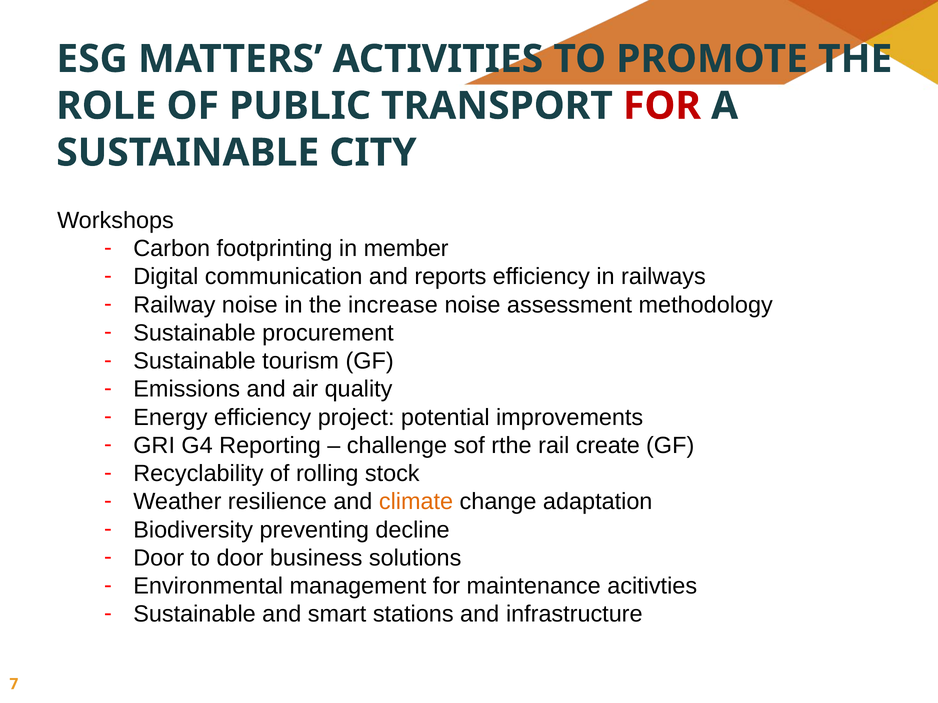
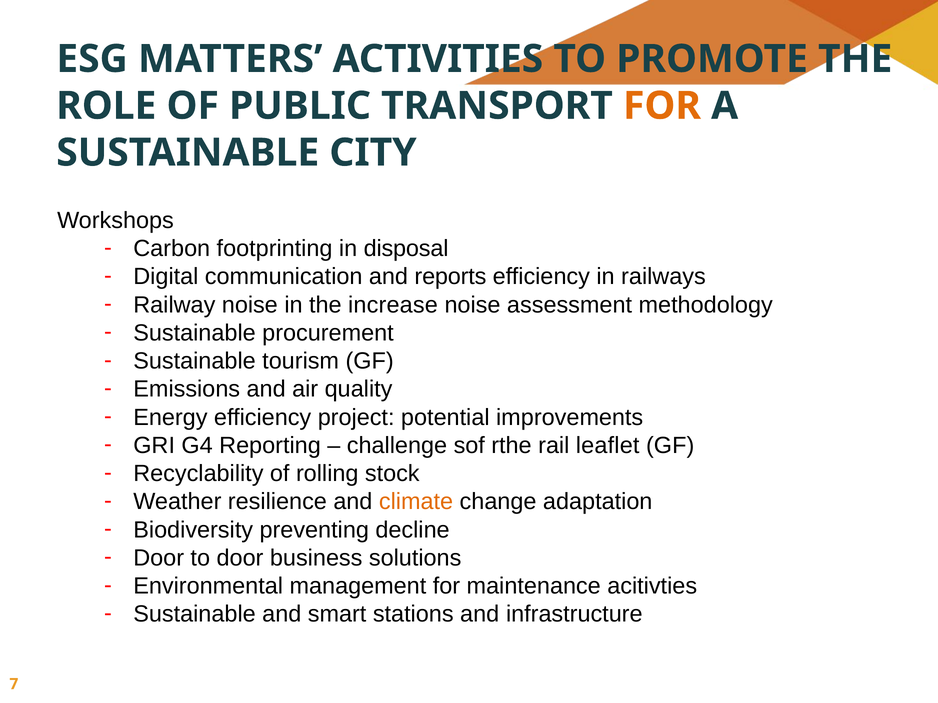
FOR at (662, 106) colour: red -> orange
member: member -> disposal
create: create -> leaflet
